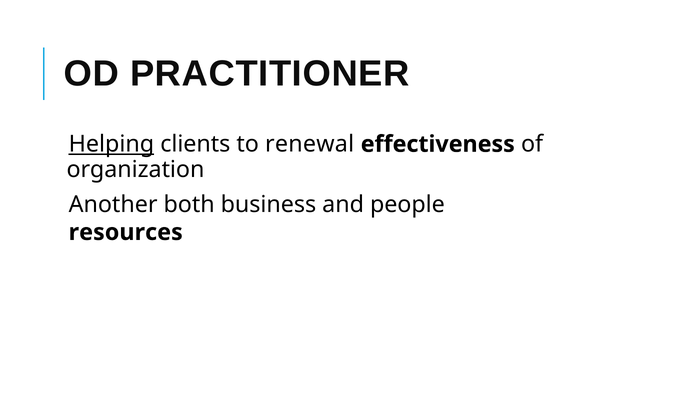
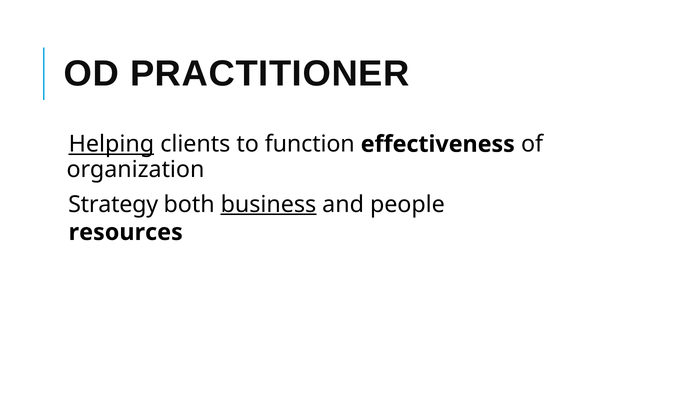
renewal: renewal -> function
Another: Another -> Strategy
business underline: none -> present
